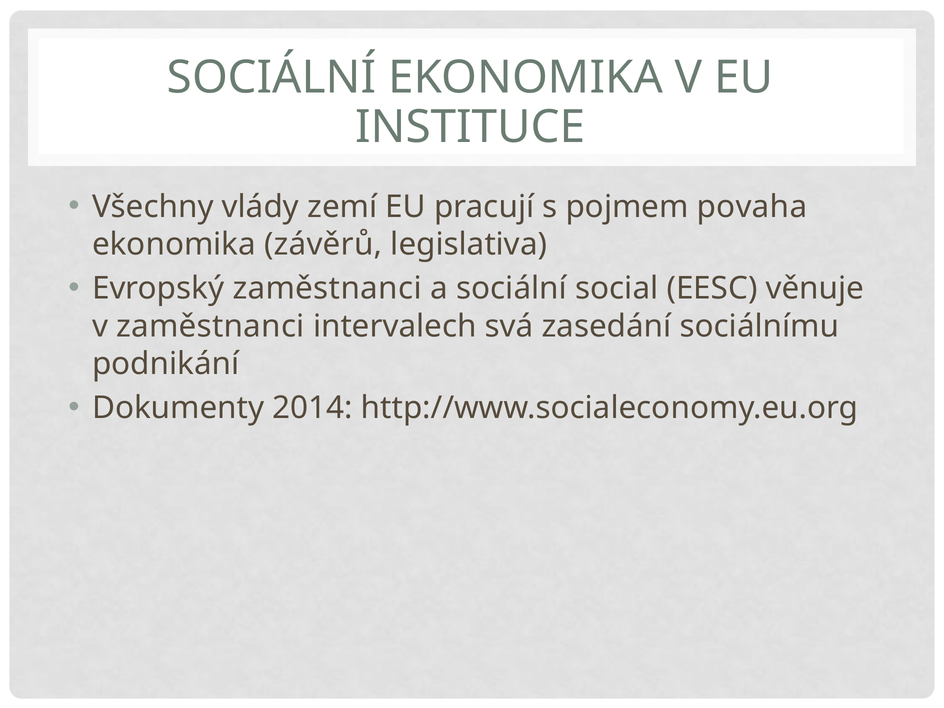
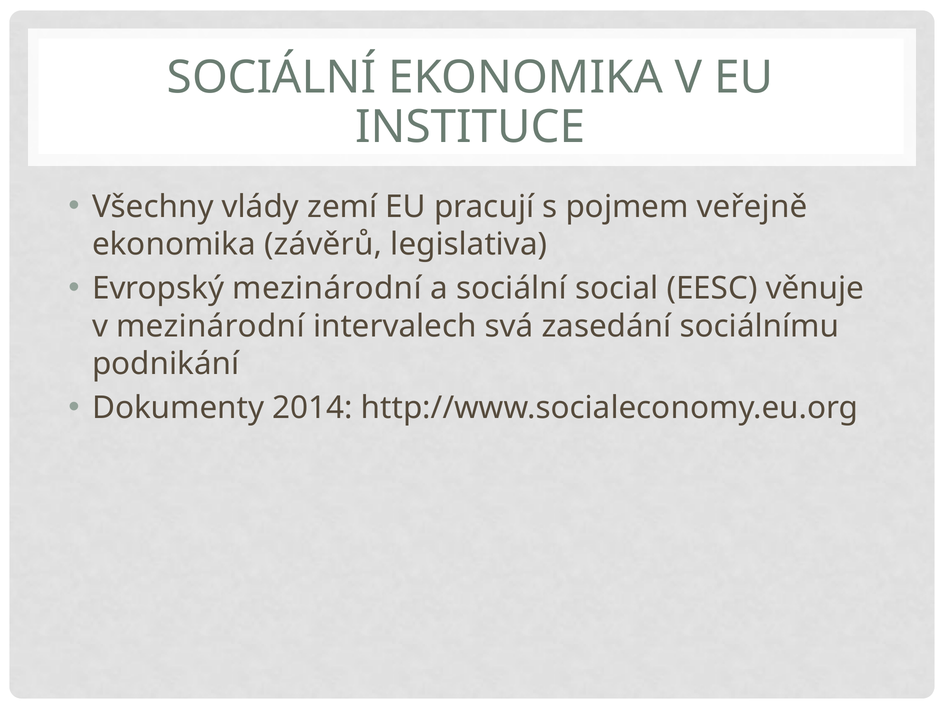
povaha: povaha -> veřejně
Evropský zaměstnanci: zaměstnanci -> mezinárodní
v zaměstnanci: zaměstnanci -> mezinárodní
